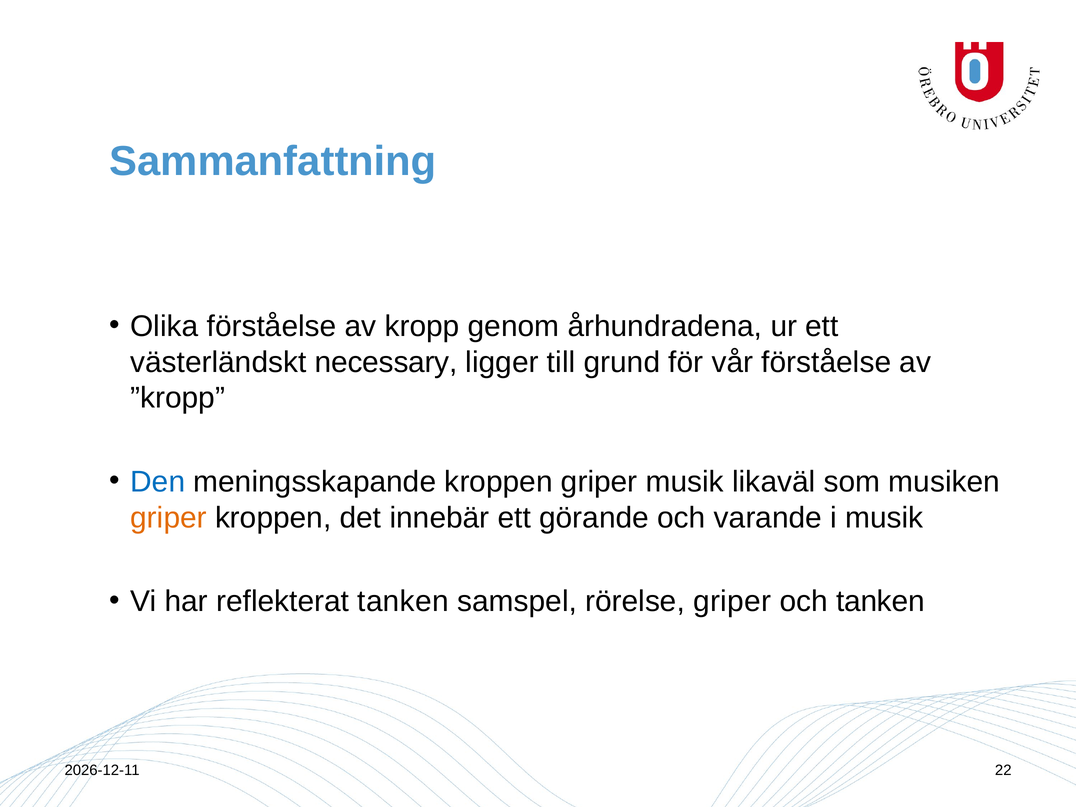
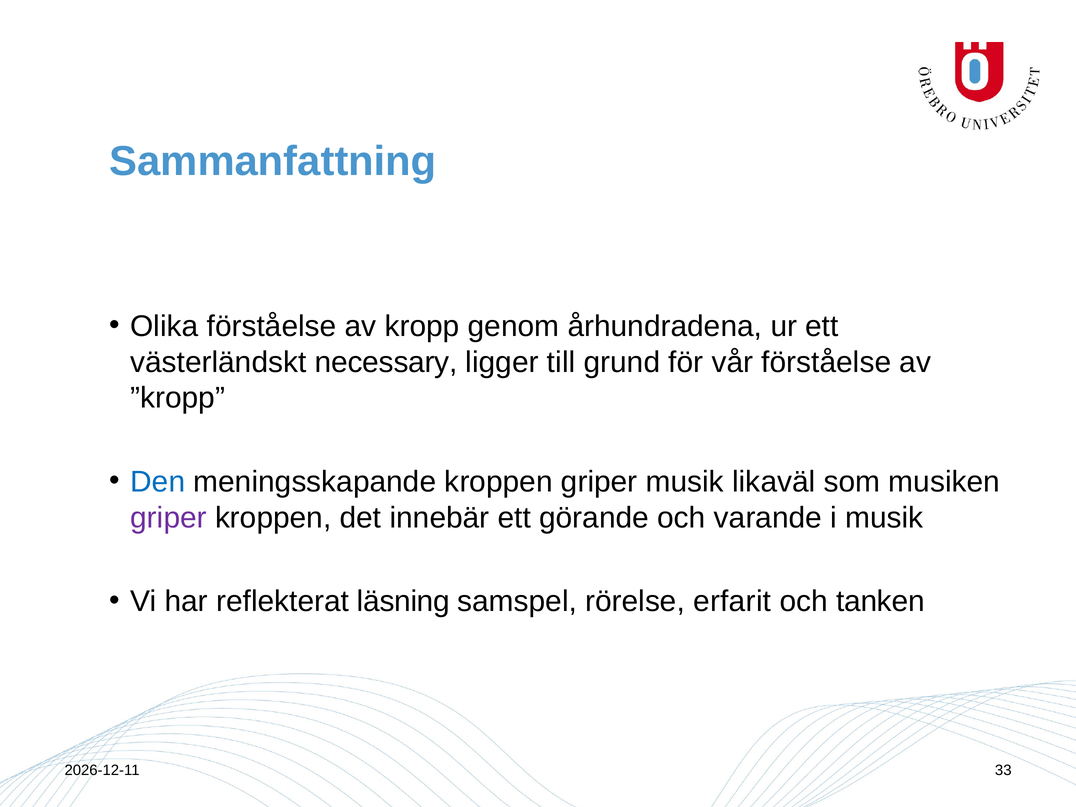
griper at (169, 518) colour: orange -> purple
reflekterat tanken: tanken -> läsning
rörelse griper: griper -> erfarit
22: 22 -> 33
